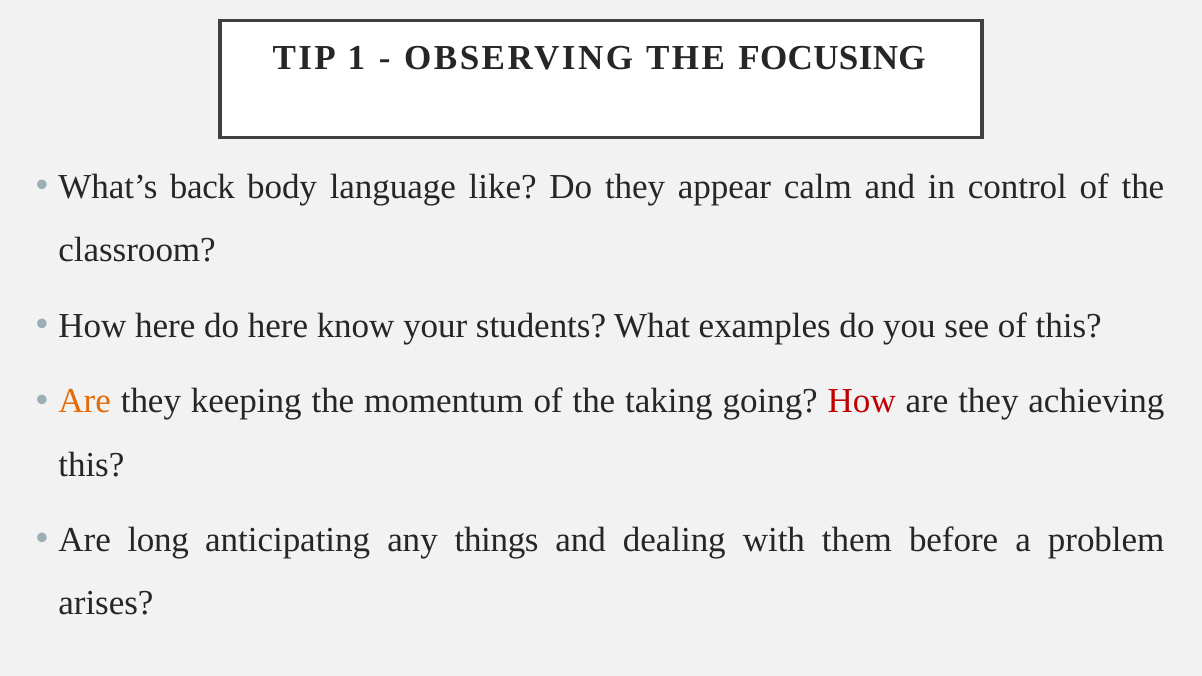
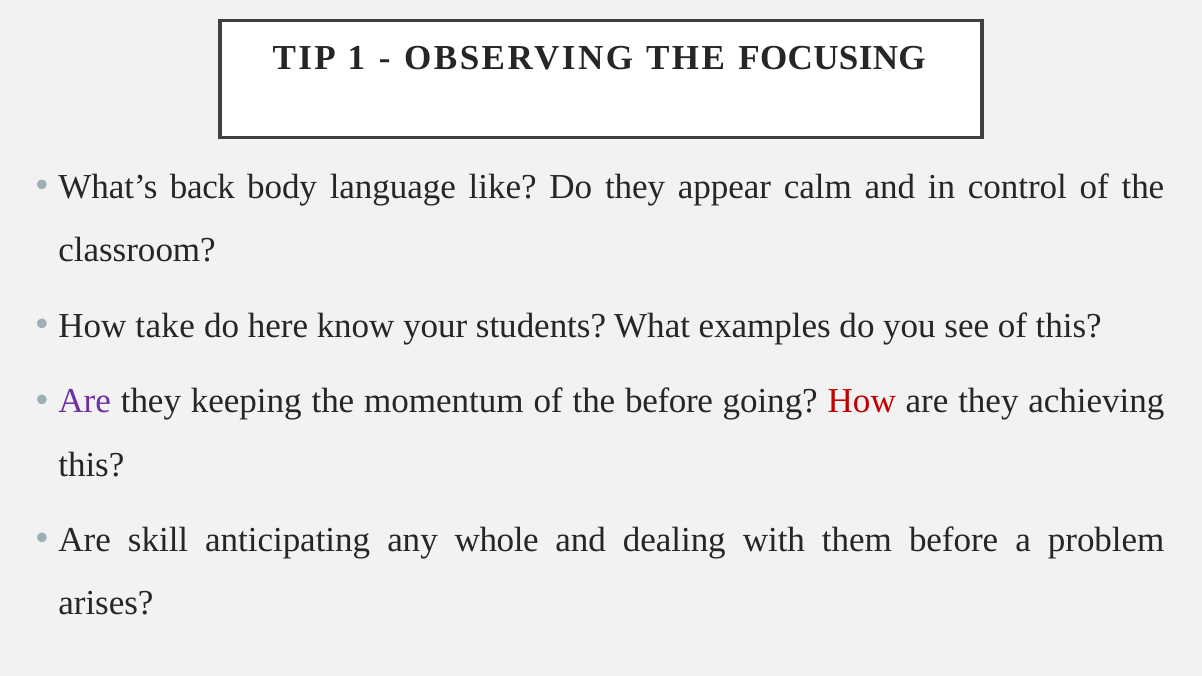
How here: here -> take
Are at (85, 401) colour: orange -> purple
the taking: taking -> before
long: long -> skill
things: things -> whole
